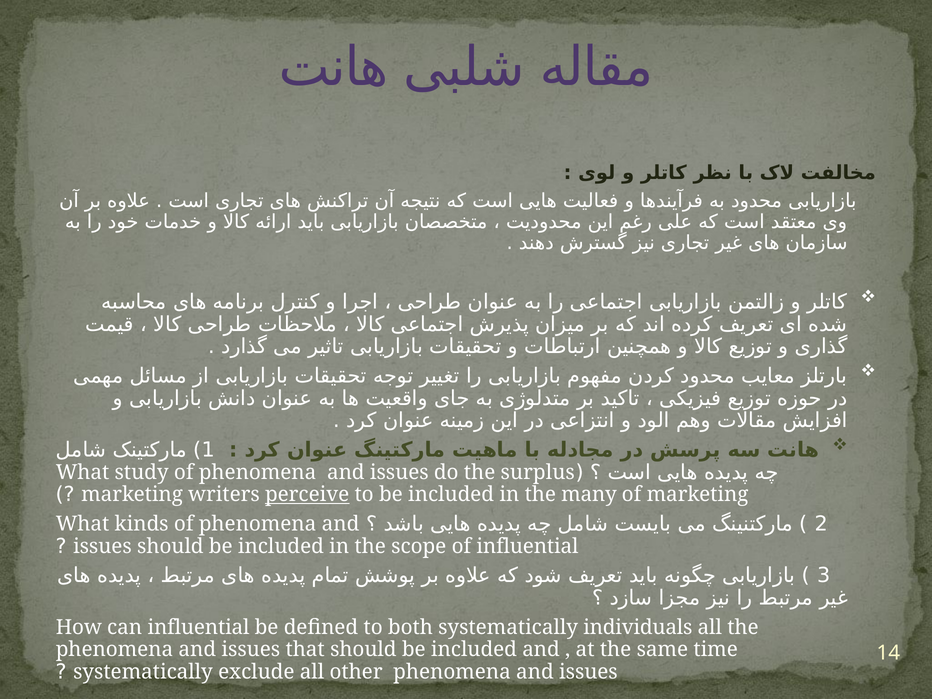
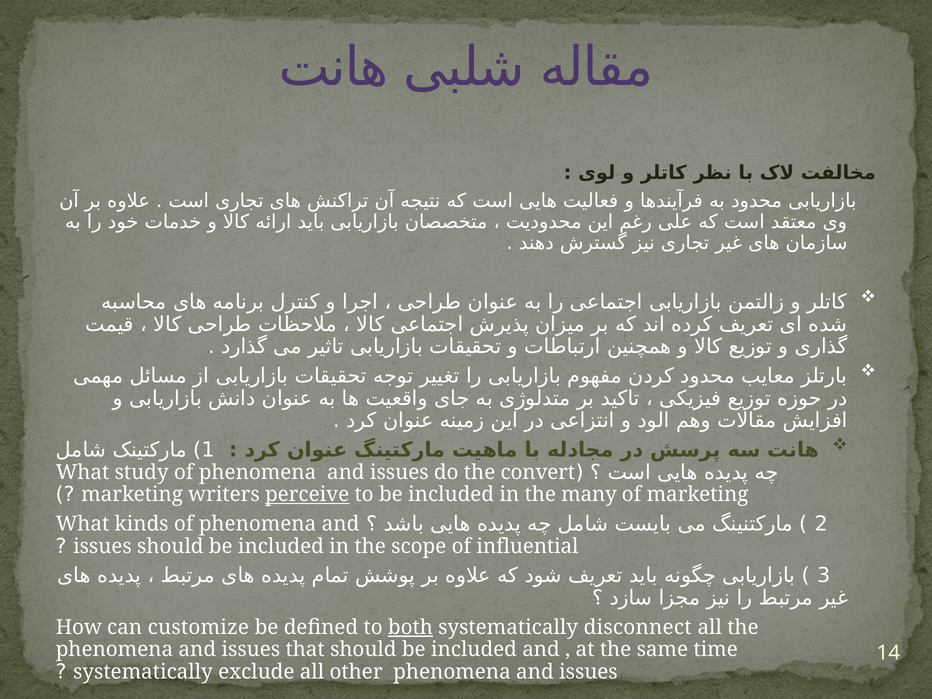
surplus: surplus -> convert
can influential: influential -> customize
both underline: none -> present
individuals: individuals -> disconnect
